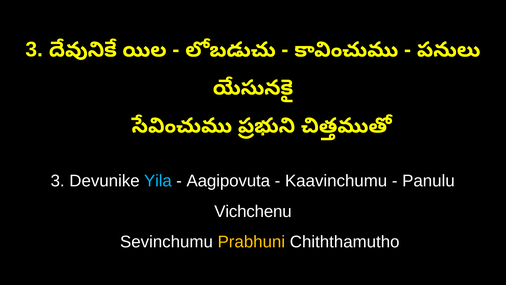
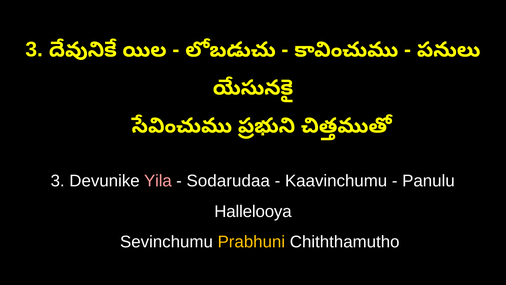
Yila colour: light blue -> pink
Aagipovuta: Aagipovuta -> Sodarudaa
Vichchenu: Vichchenu -> Hallelooya
